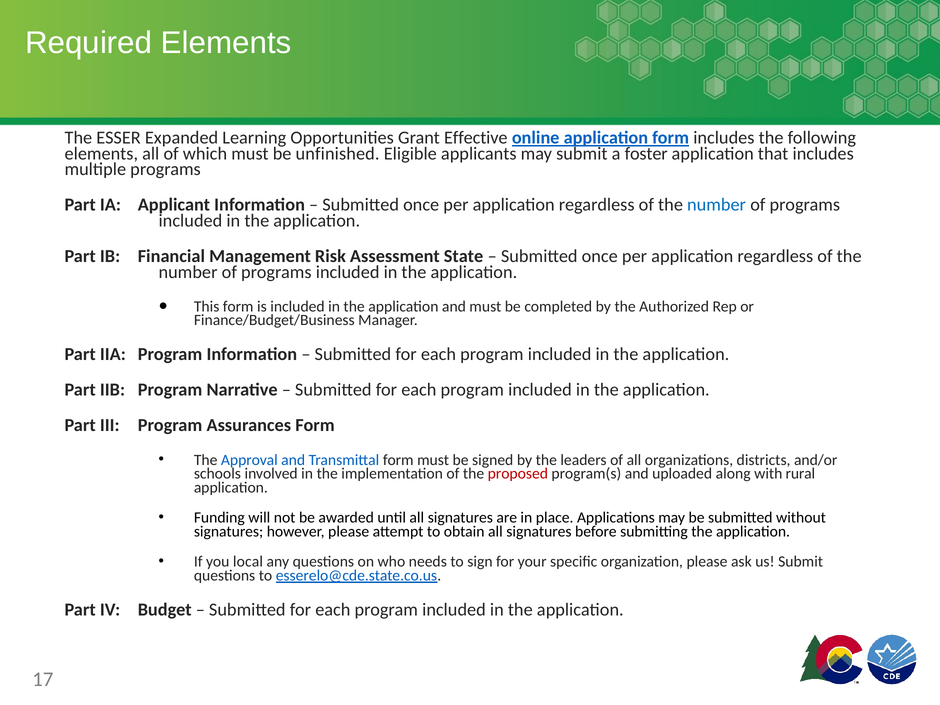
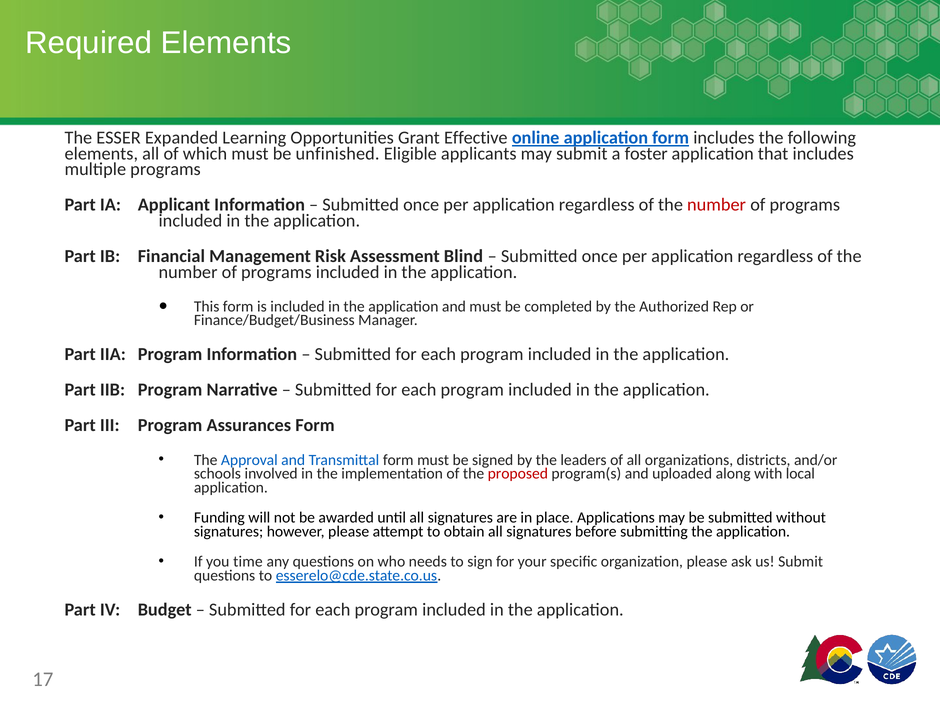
number at (717, 205) colour: blue -> red
State: State -> Blind
rural: rural -> local
local: local -> time
